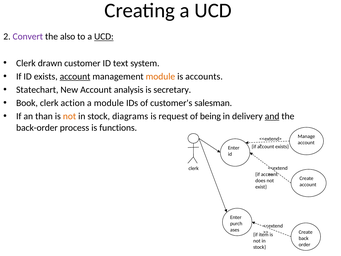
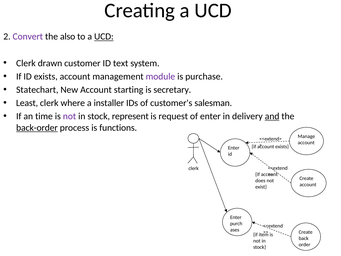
account at (75, 76) underline: present -> none
module at (160, 76) colour: orange -> purple
accounts: accounts -> purchase
analysis: analysis -> starting
Book: Book -> Least
action: action -> where
a module: module -> installer
than: than -> time
not at (70, 116) colour: orange -> purple
diagrams: diagrams -> represent
of being: being -> enter
back-order underline: none -> present
